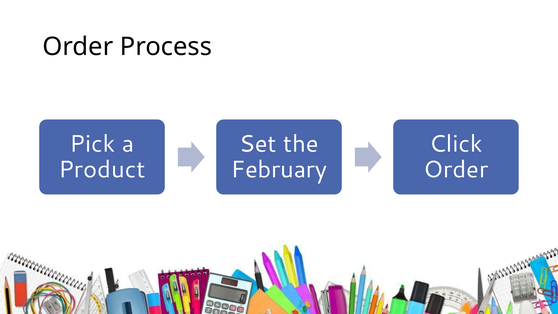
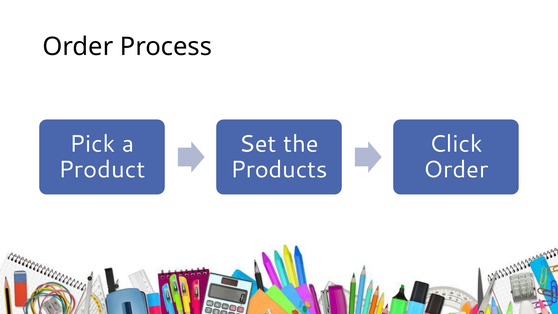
February: February -> Products
